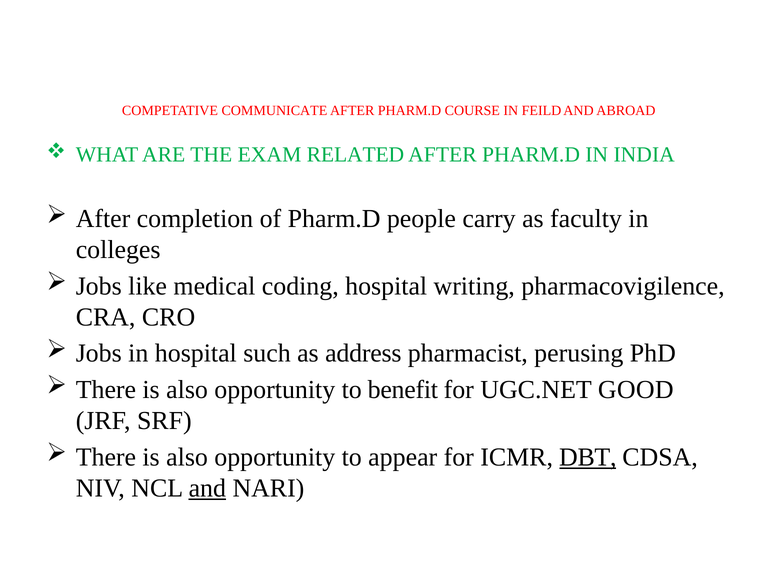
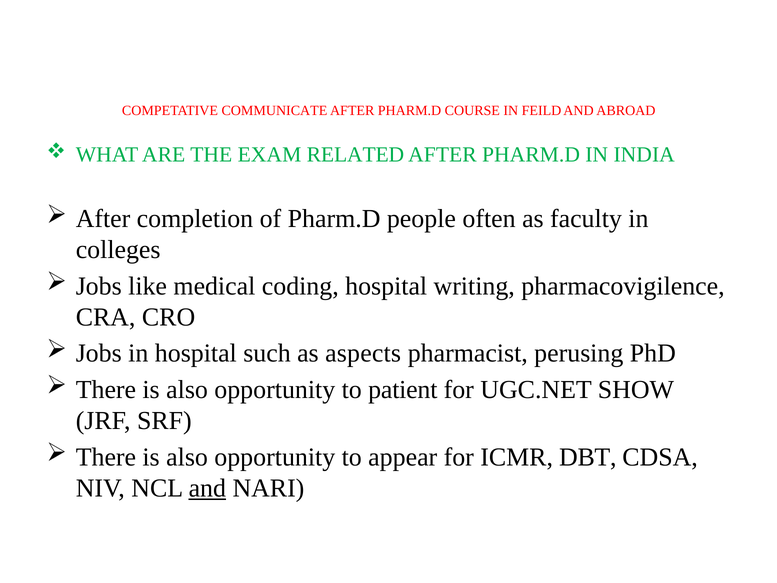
carry: carry -> often
address: address -> aspects
benefit: benefit -> patient
GOOD: GOOD -> SHOW
DBT underline: present -> none
